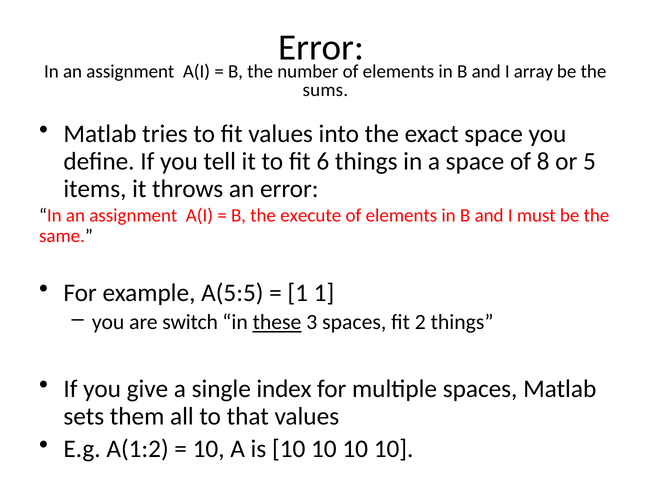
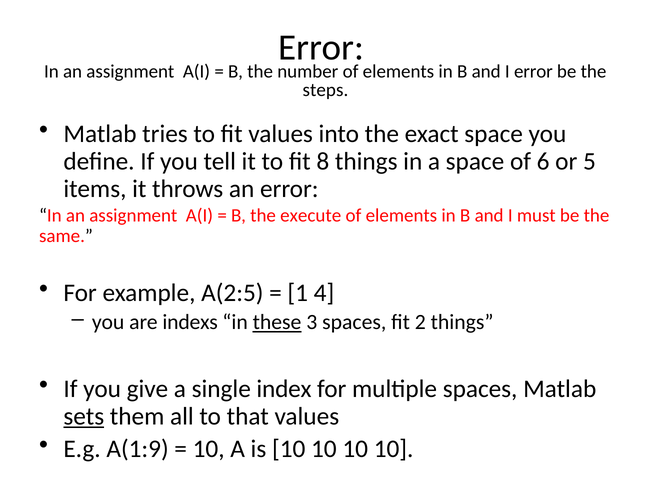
I array: array -> error
sums: sums -> steps
6: 6 -> 8
8: 8 -> 6
A(5:5: A(5:5 -> A(2:5
1 1: 1 -> 4
switch: switch -> indexs
sets underline: none -> present
A(1:2: A(1:2 -> A(1:9
